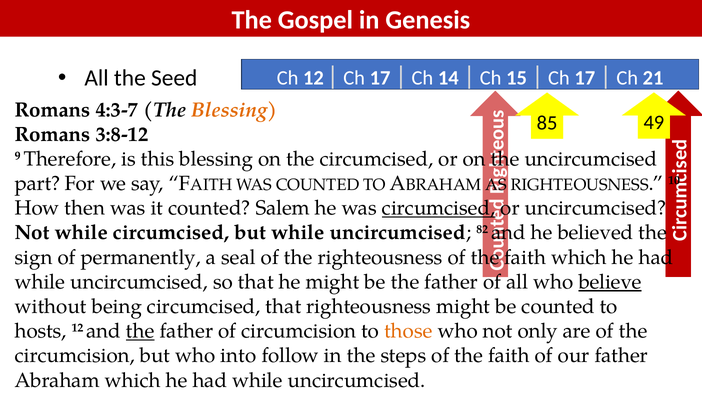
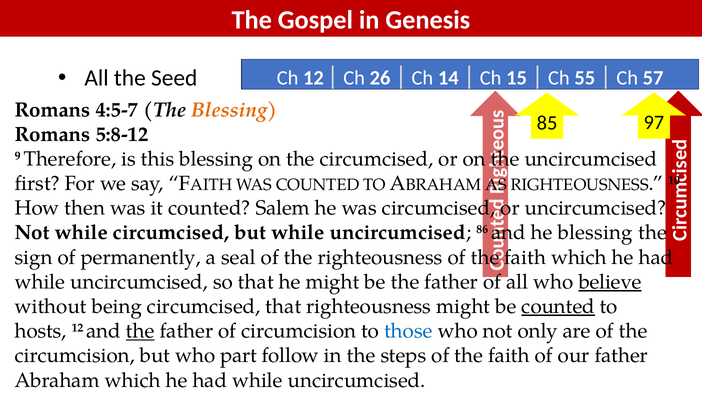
17 at (380, 78): 17 -> 26
17 at (585, 78): 17 -> 55
21: 21 -> 57
4:3-7: 4:3-7 -> 4:5-7
49: 49 -> 97
3:8-12: 3:8-12 -> 5:8-12
part: part -> first
circumcised at (439, 208) underline: present -> none
82: 82 -> 86
he believed: believed -> blessing
counted at (558, 306) underline: none -> present
those colour: orange -> blue
into: into -> part
